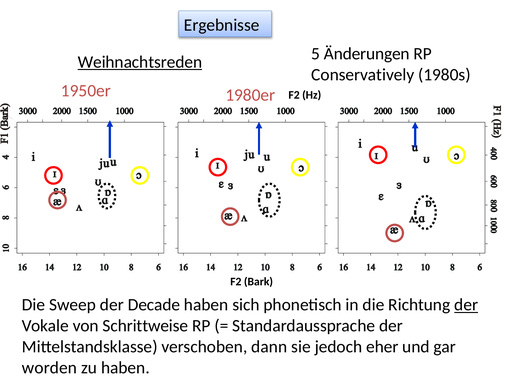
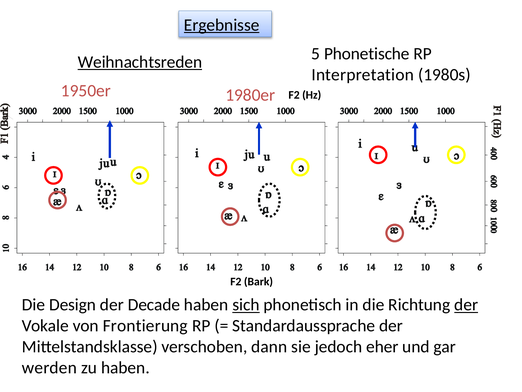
Ergebnisse underline: none -> present
Änderungen: Änderungen -> Phonetische
Conservatively: Conservatively -> Interpretation
Sweep: Sweep -> Design
sich underline: none -> present
Schrittweise: Schrittweise -> Frontierung
worden: worden -> werden
